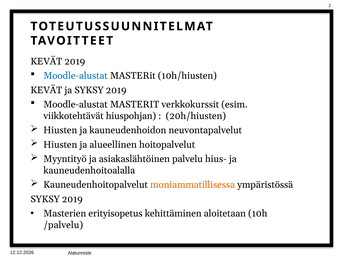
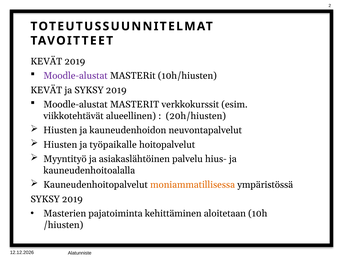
Moodle-alustat at (76, 76) colour: blue -> purple
hiuspohjan: hiuspohjan -> alueellinen
alueellinen: alueellinen -> työpaikalle
erityisopetus: erityisopetus -> pajatoiminta
/palvelu: /palvelu -> /hiusten
